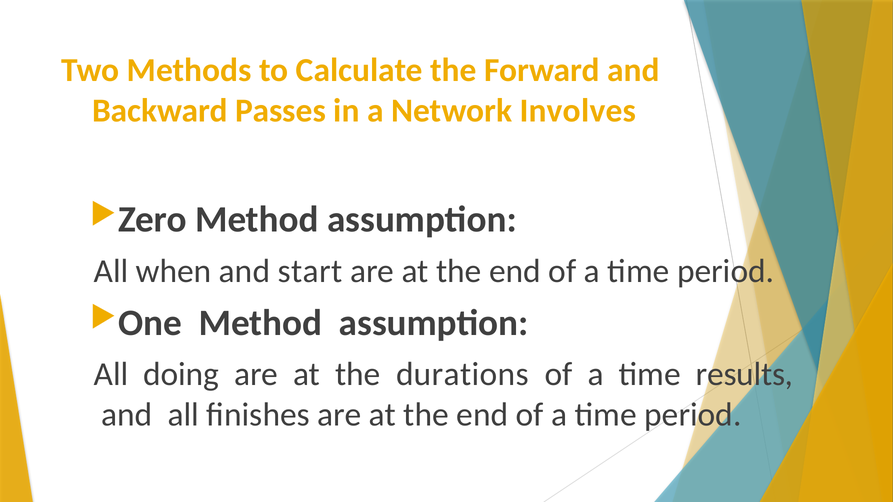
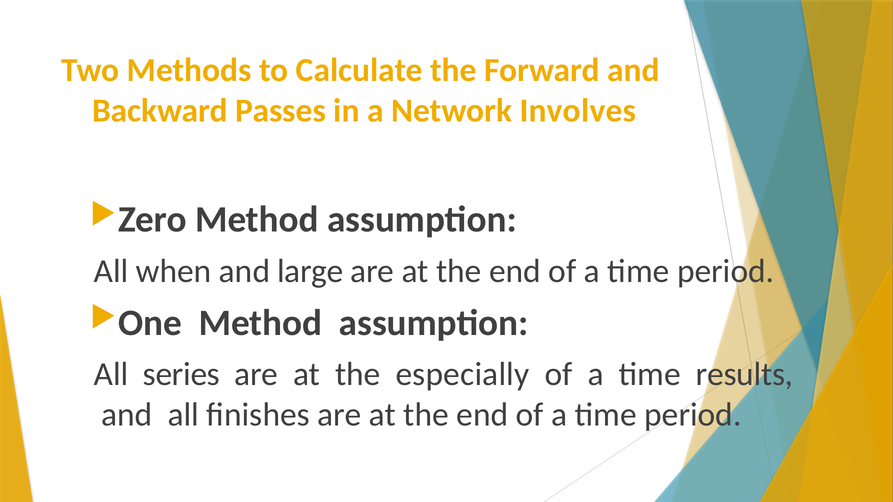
start: start -> large
doing: doing -> series
durations: durations -> especially
